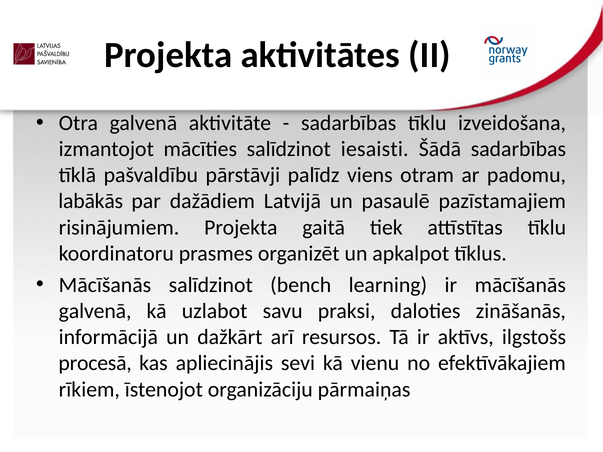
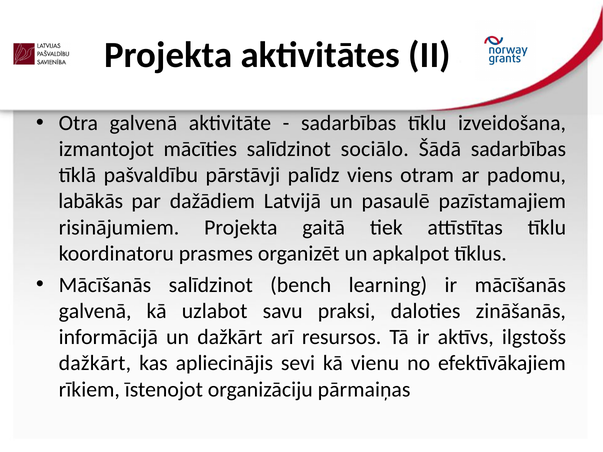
iesaisti: iesaisti -> sociālo
procesā at (95, 363): procesā -> dažkārt
